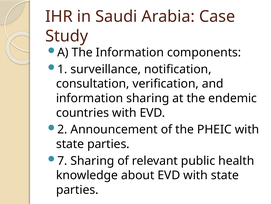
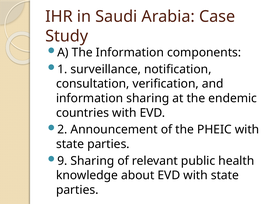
7: 7 -> 9
